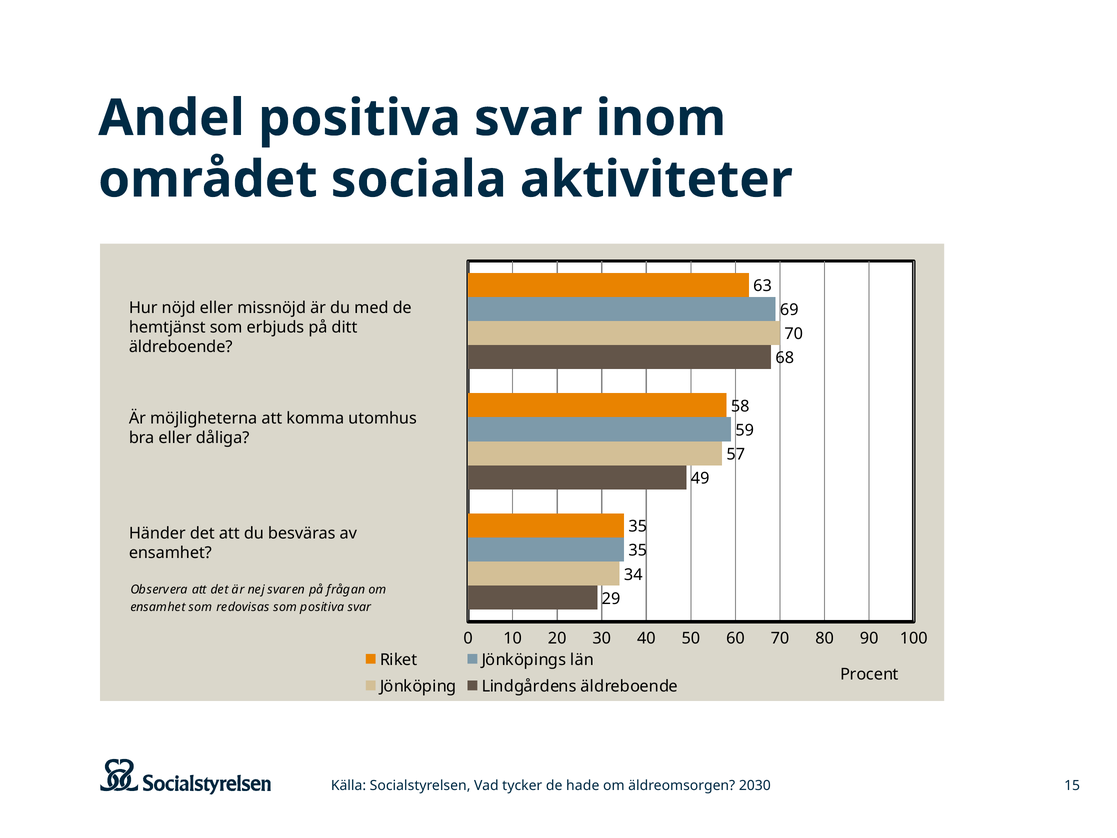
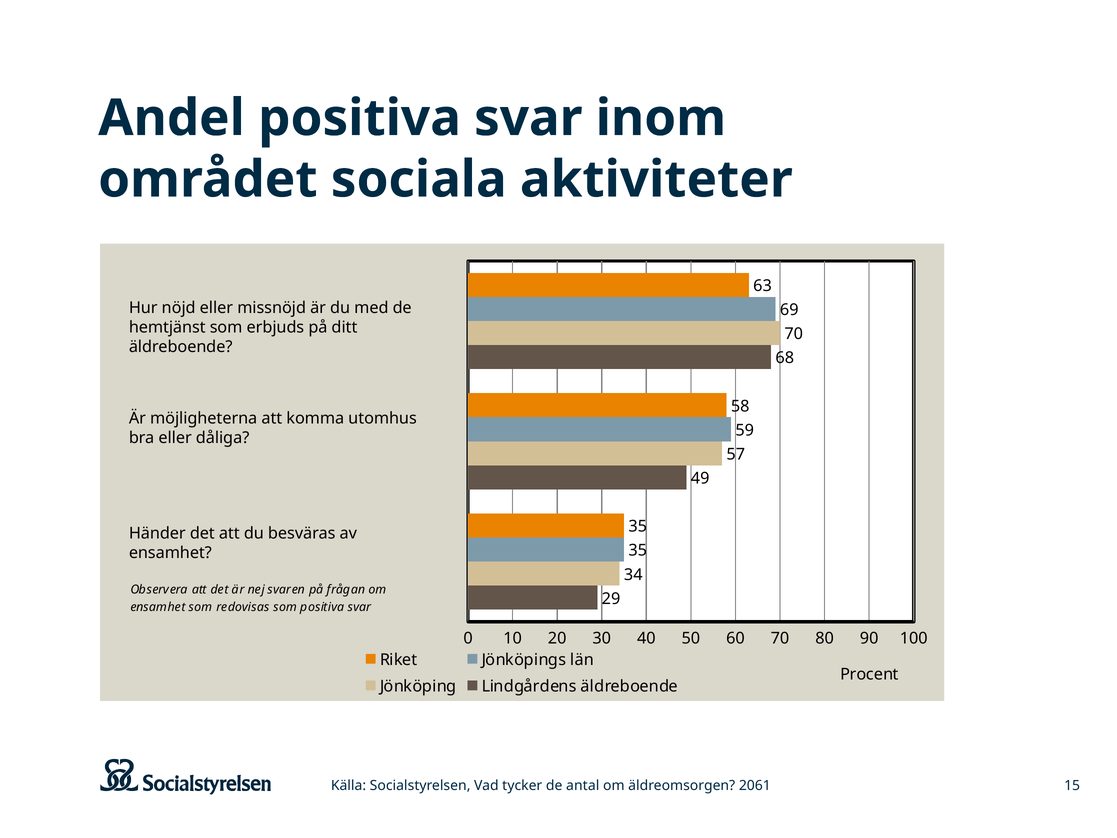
hade: hade -> antal
2030: 2030 -> 2061
